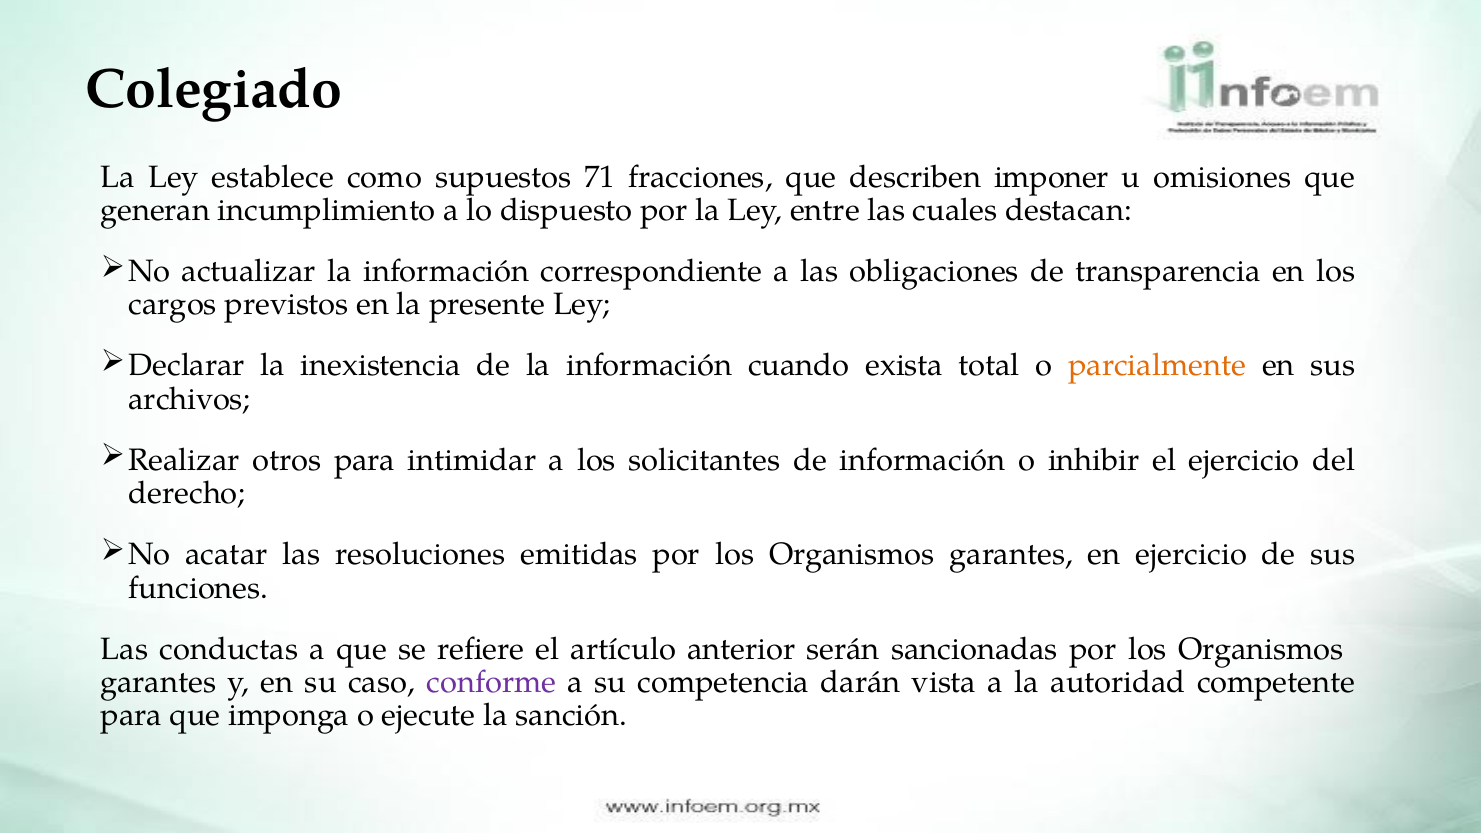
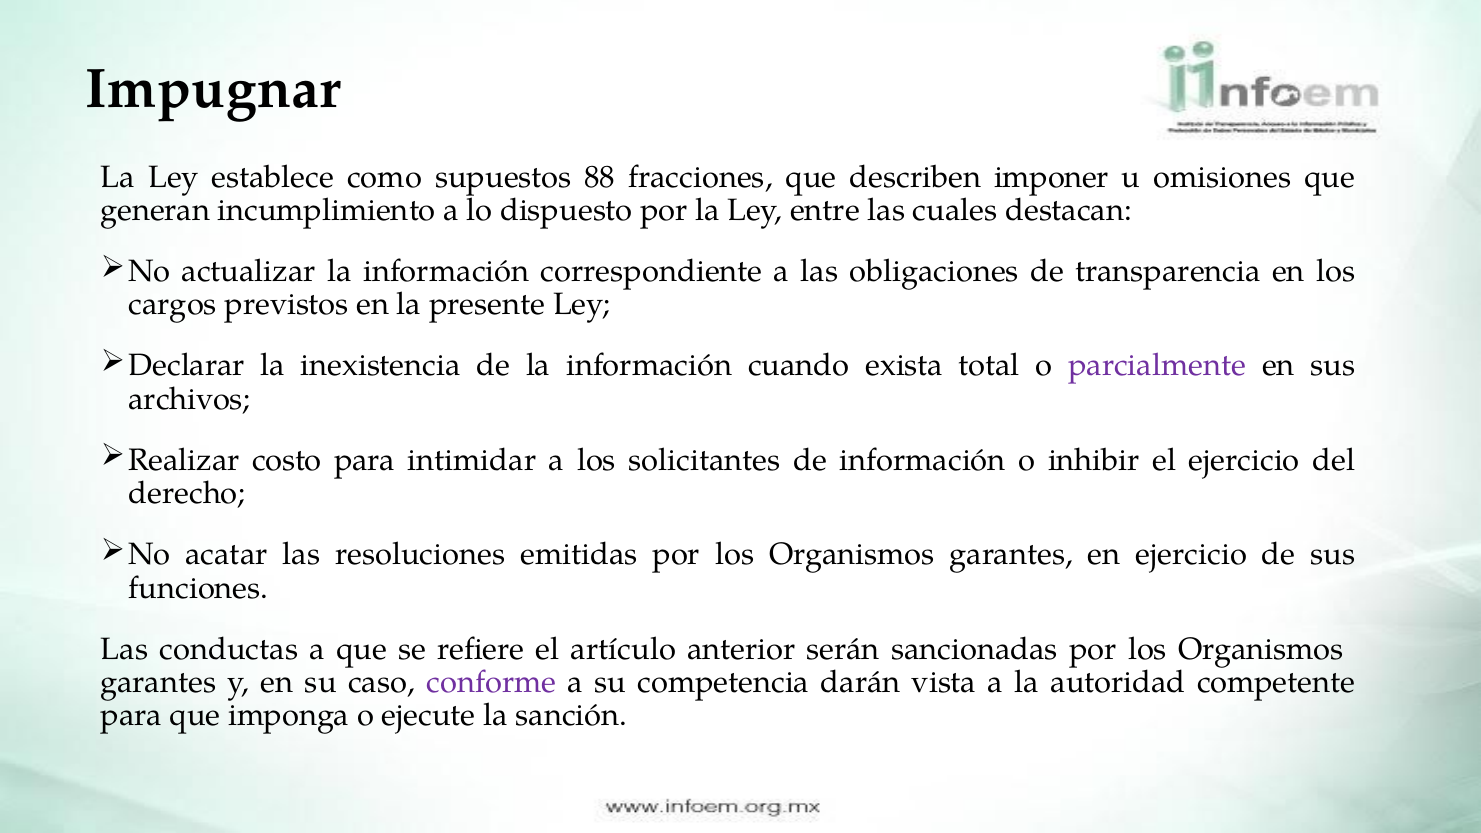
Colegiado: Colegiado -> Impugnar
71: 71 -> 88
parcialmente colour: orange -> purple
otros: otros -> costo
